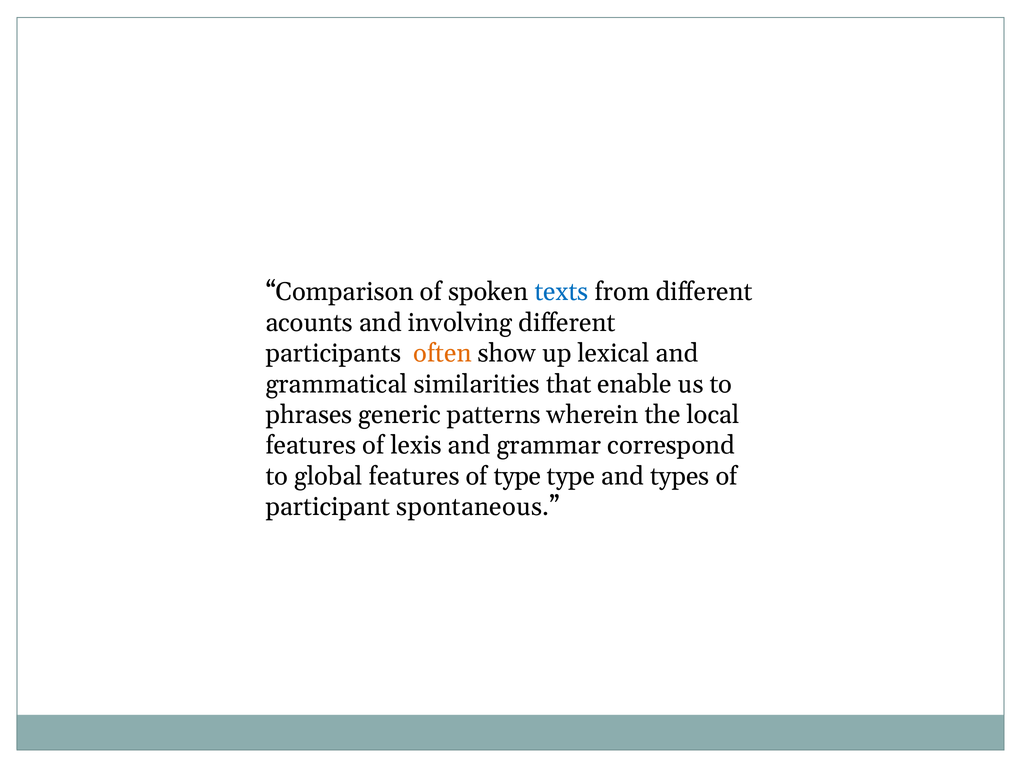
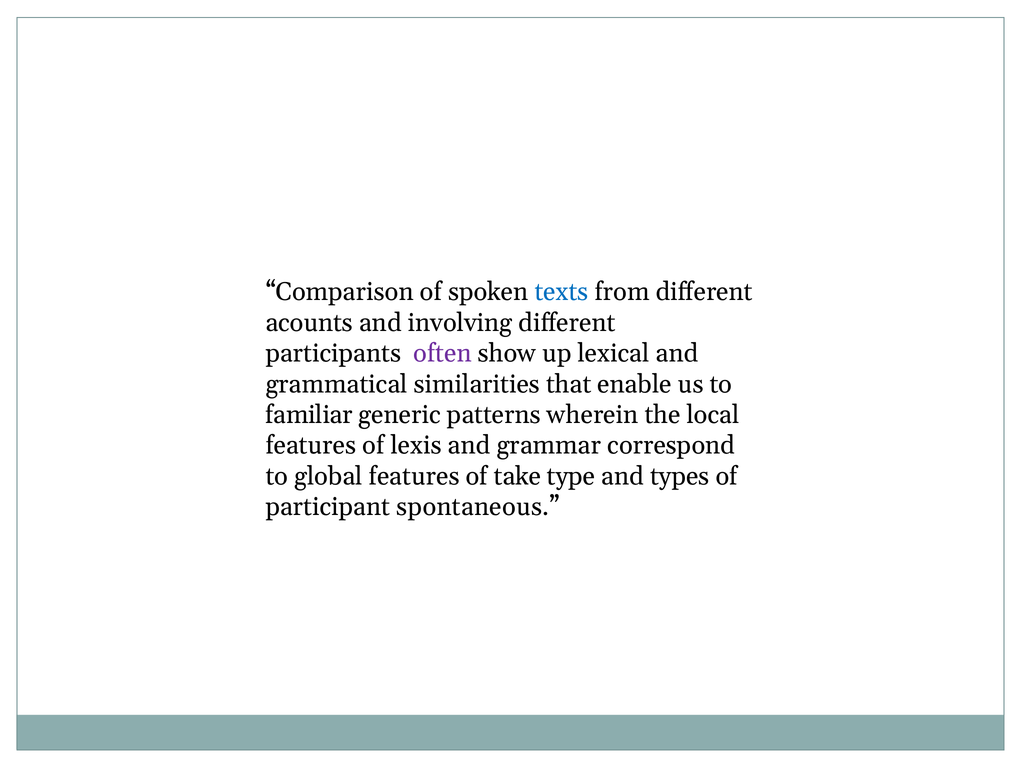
often colour: orange -> purple
phrases: phrases -> familiar
of type: type -> take
